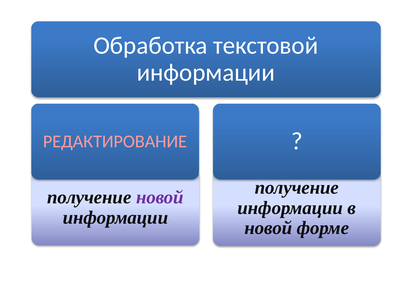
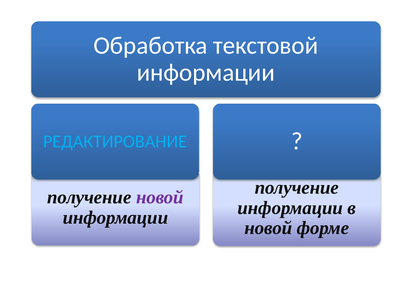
РЕДАКТИРОВАНИЕ colour: pink -> light blue
